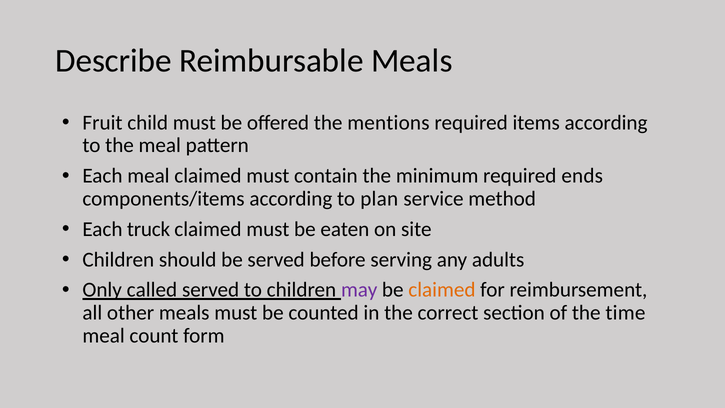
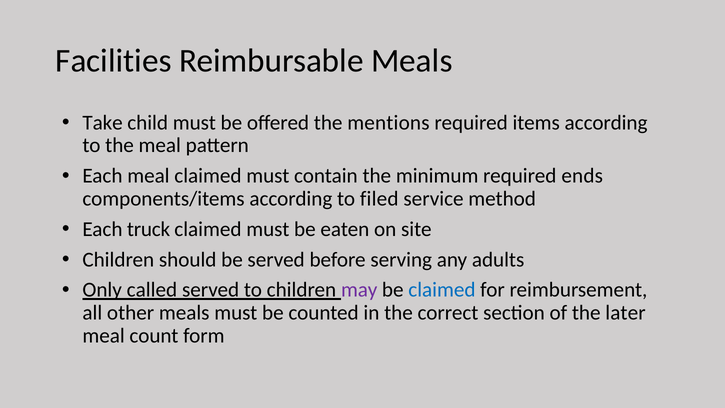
Describe: Describe -> Facilities
Fruit: Fruit -> Take
plan: plan -> filed
claimed at (442, 290) colour: orange -> blue
time: time -> later
